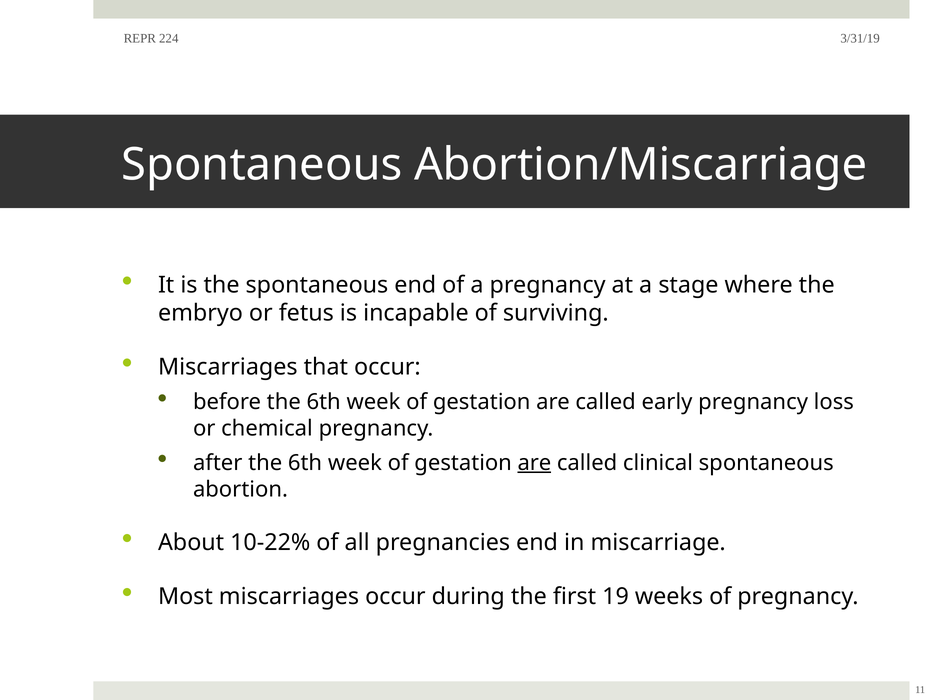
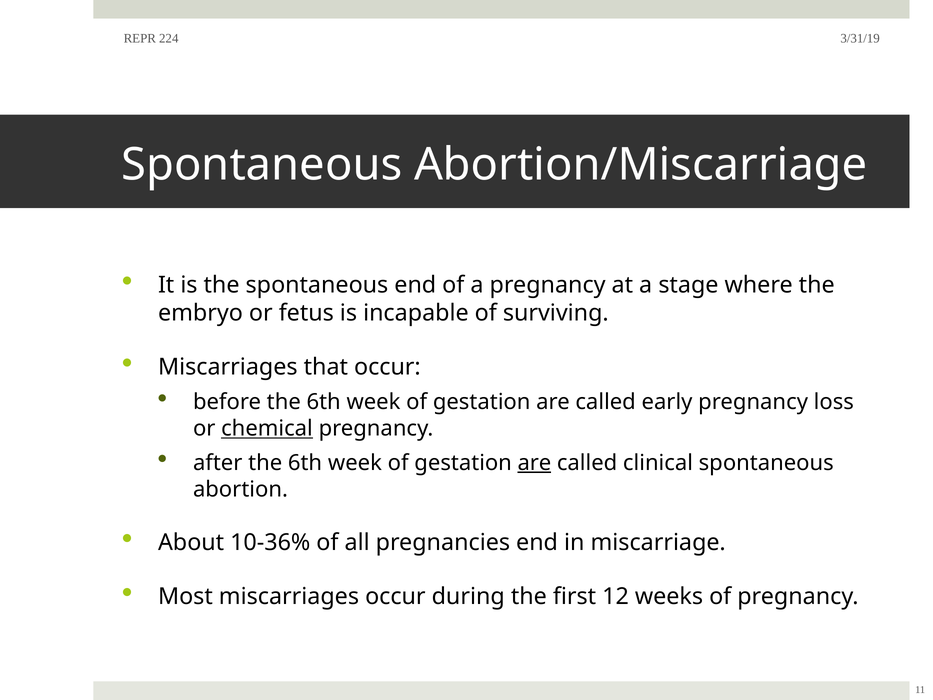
chemical underline: none -> present
10-22%: 10-22% -> 10-36%
19: 19 -> 12
